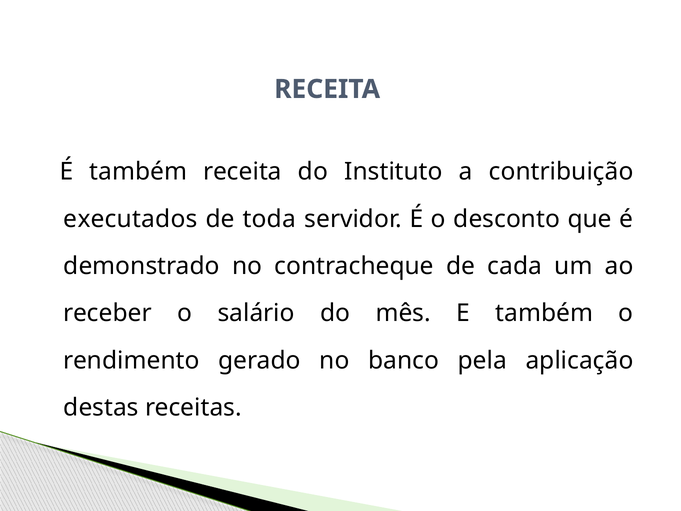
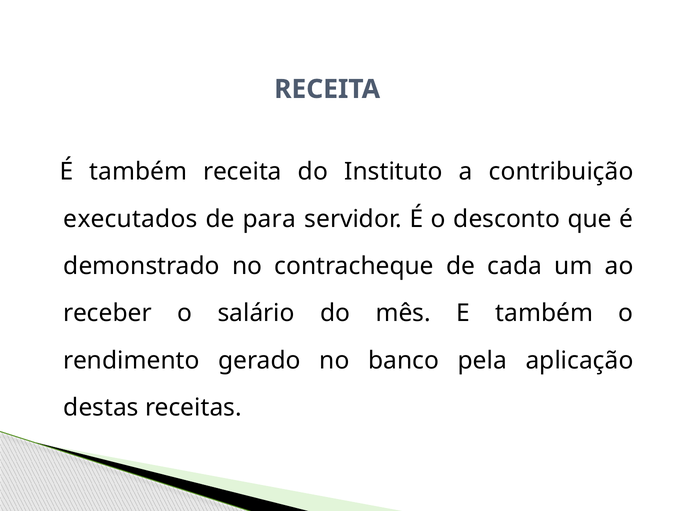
toda: toda -> para
